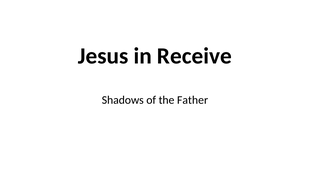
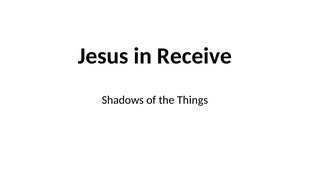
Father: Father -> Things
